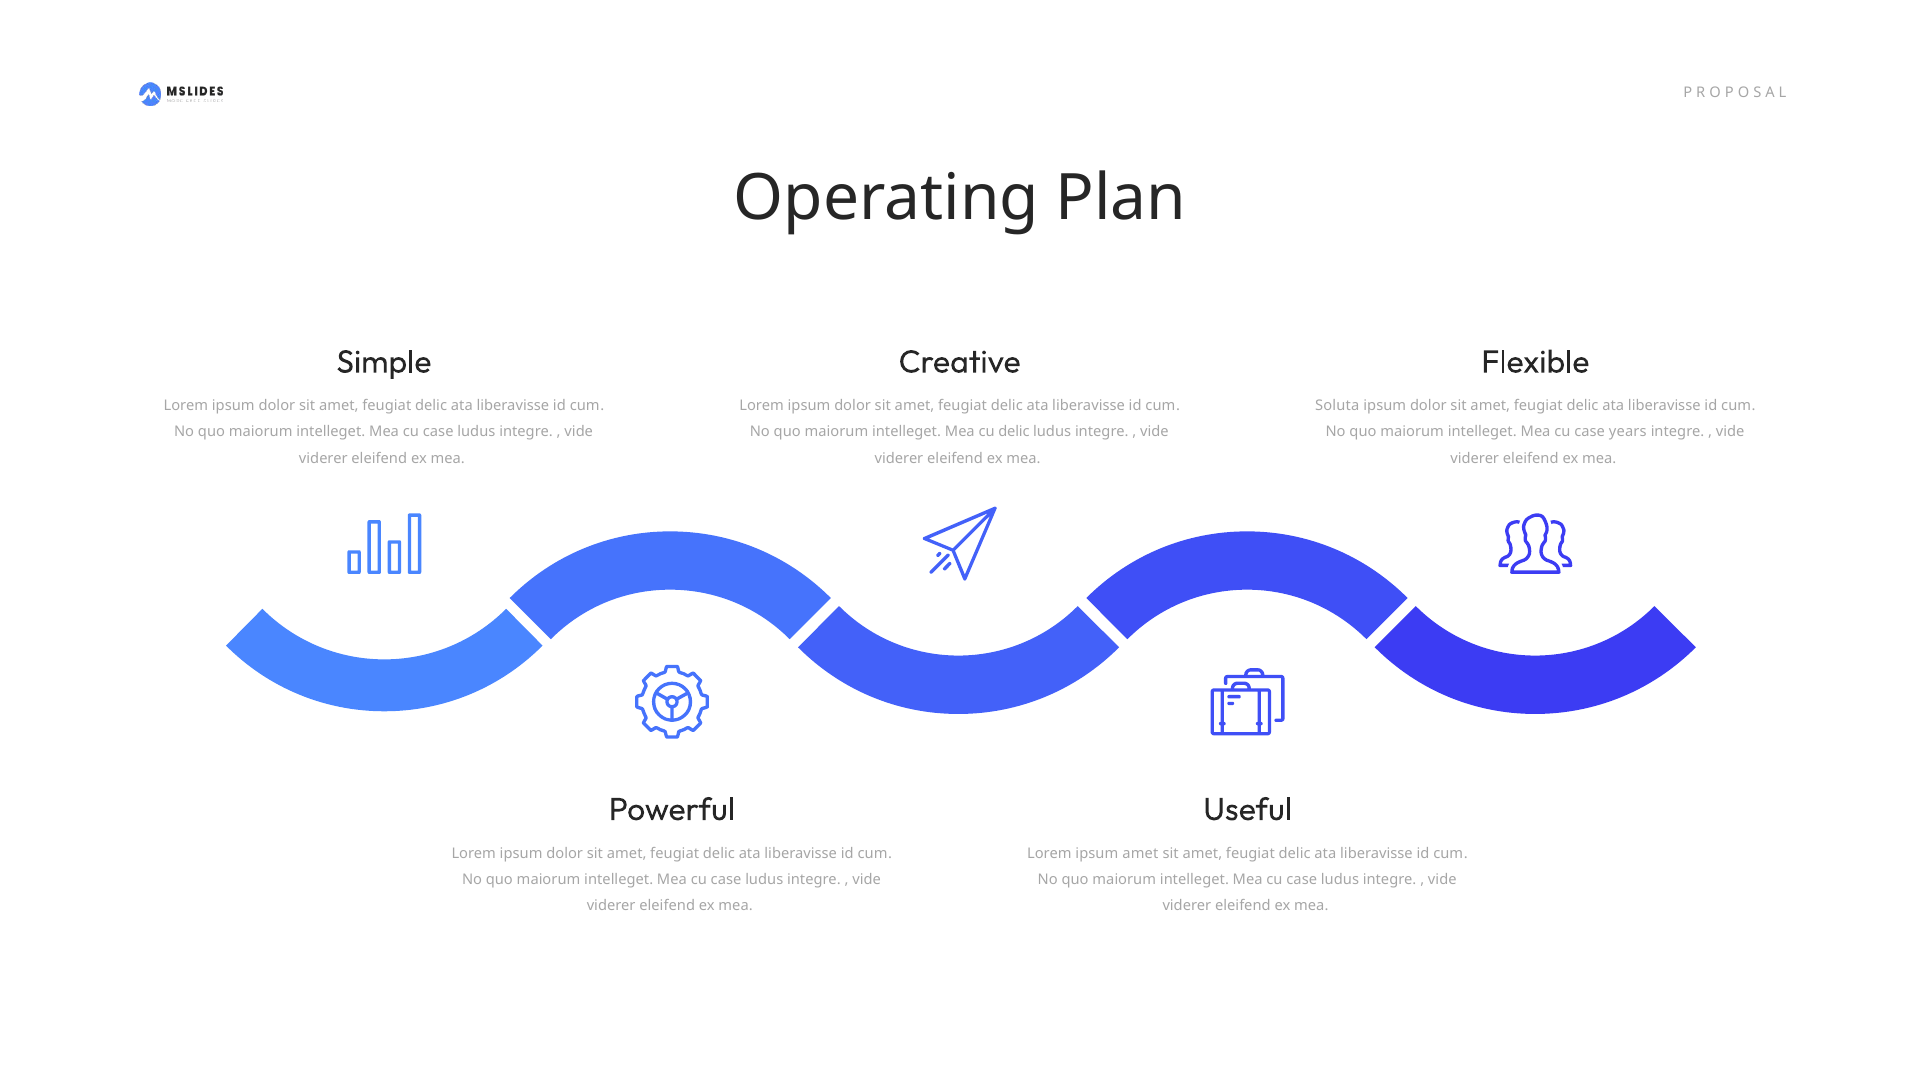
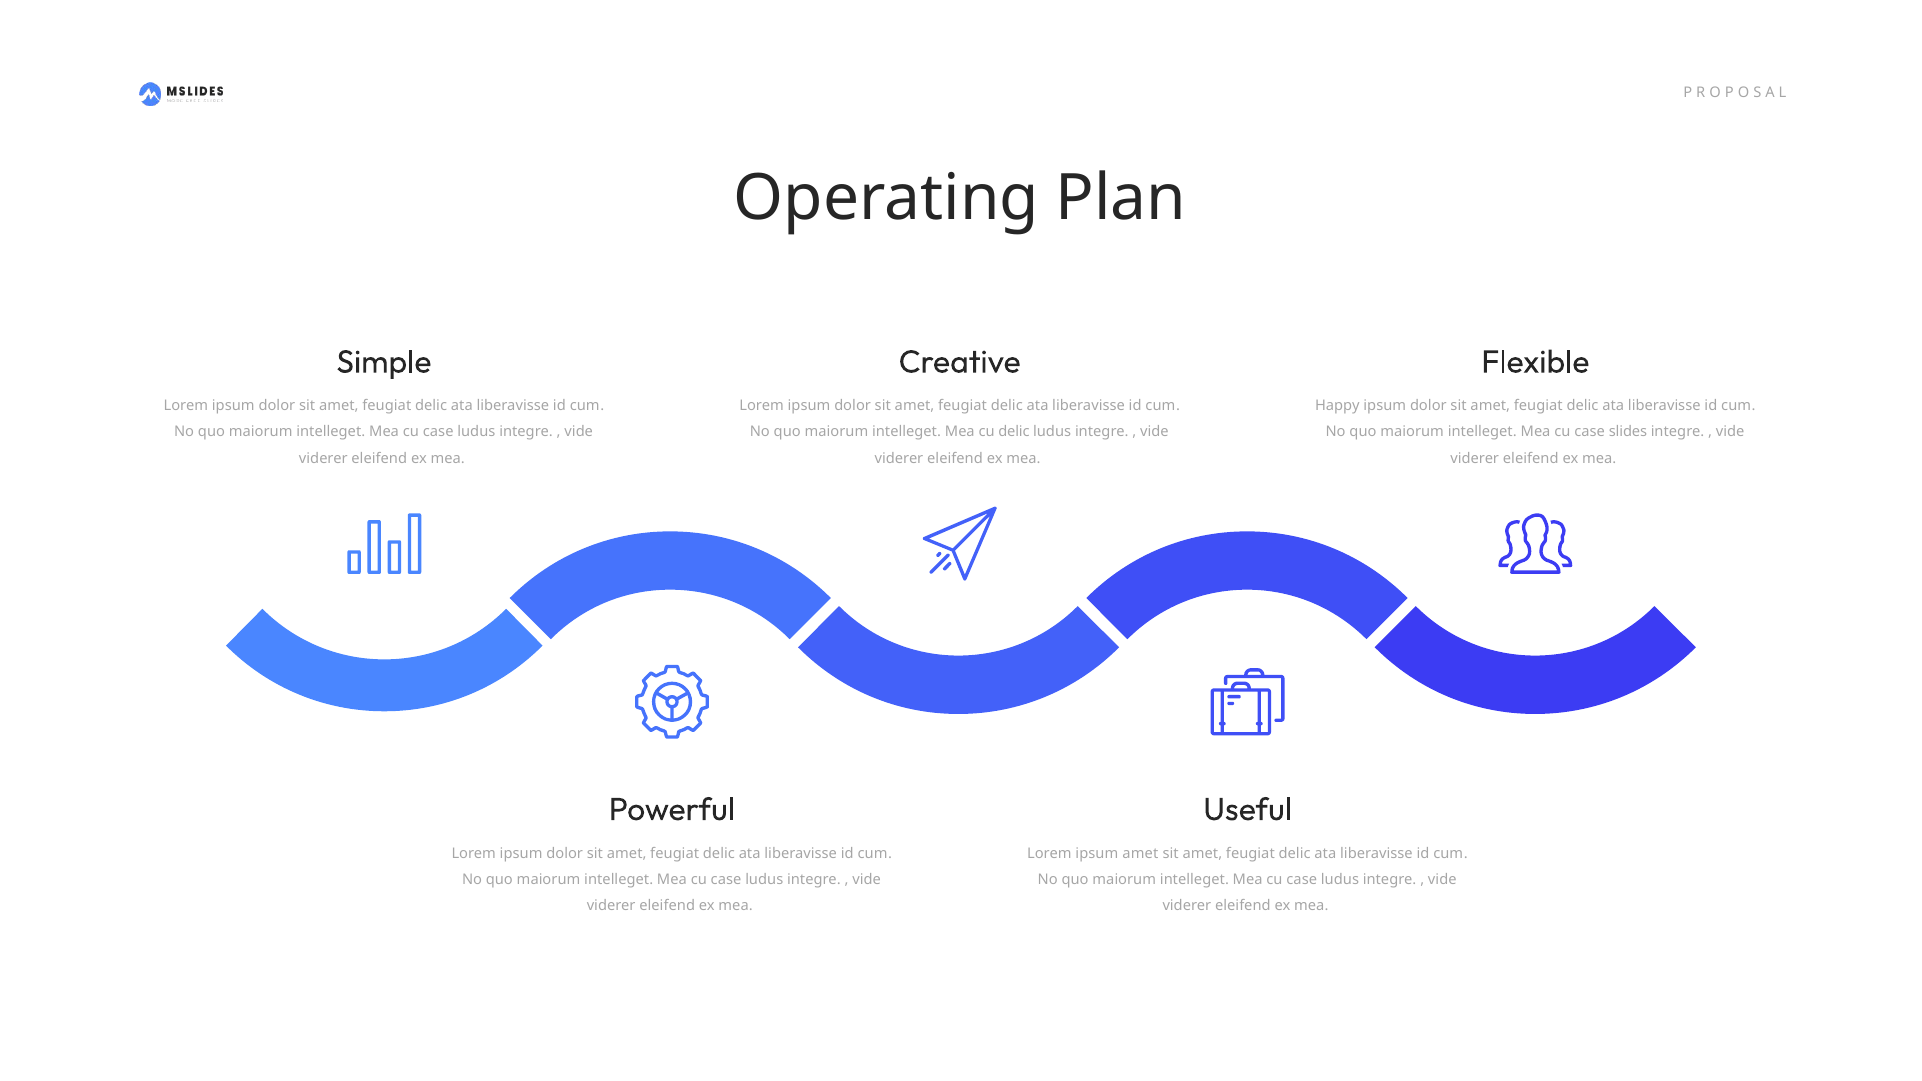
Soluta: Soluta -> Happy
years: years -> slides
